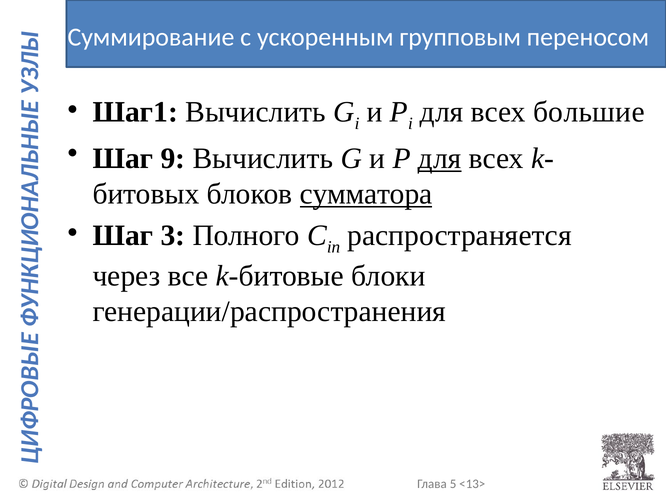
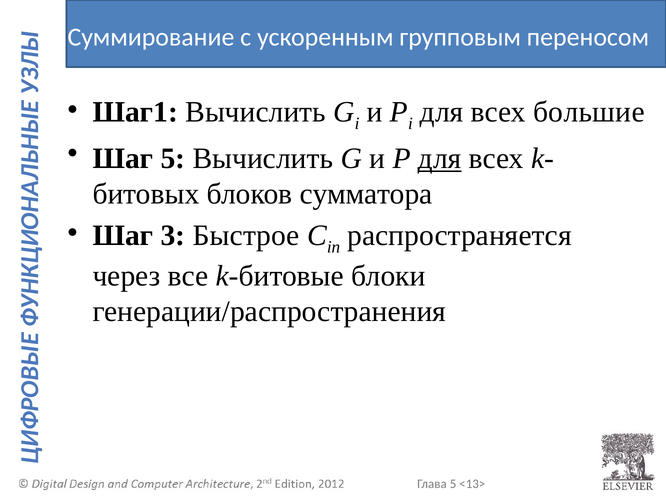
Шаг 9: 9 -> 5
сумматора underline: present -> none
Полного: Полного -> Быстрое
